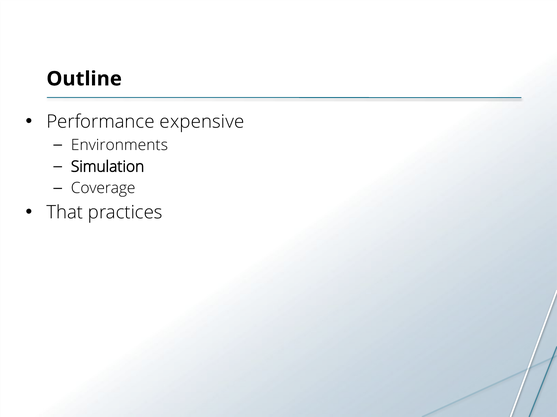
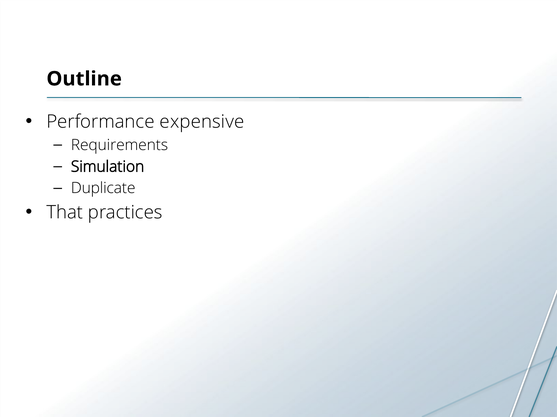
Environments: Environments -> Requirements
Coverage: Coverage -> Duplicate
